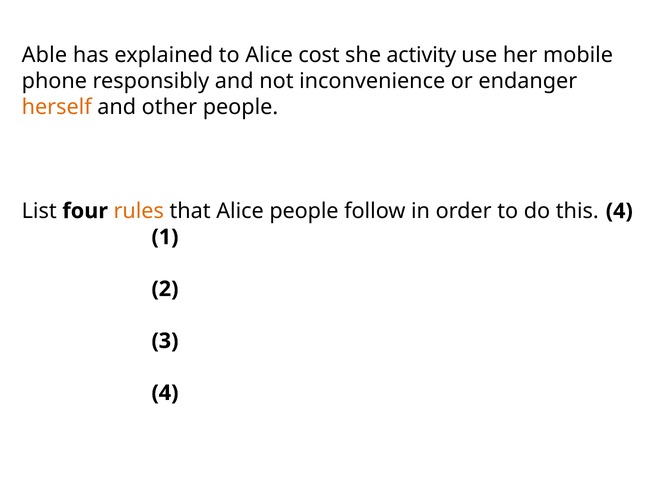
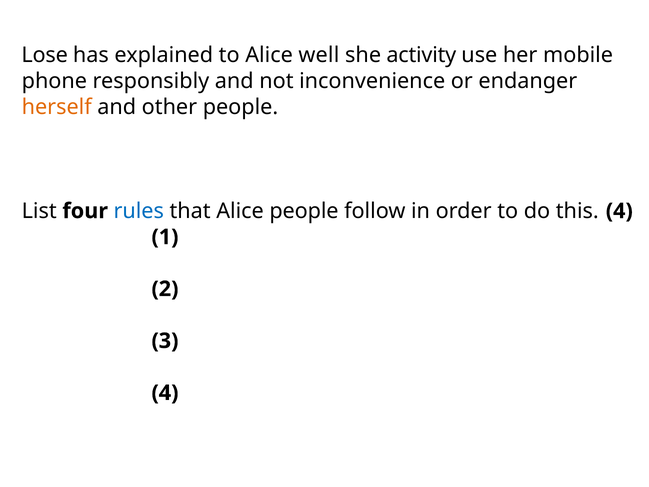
Able: Able -> Lose
cost: cost -> well
rules colour: orange -> blue
